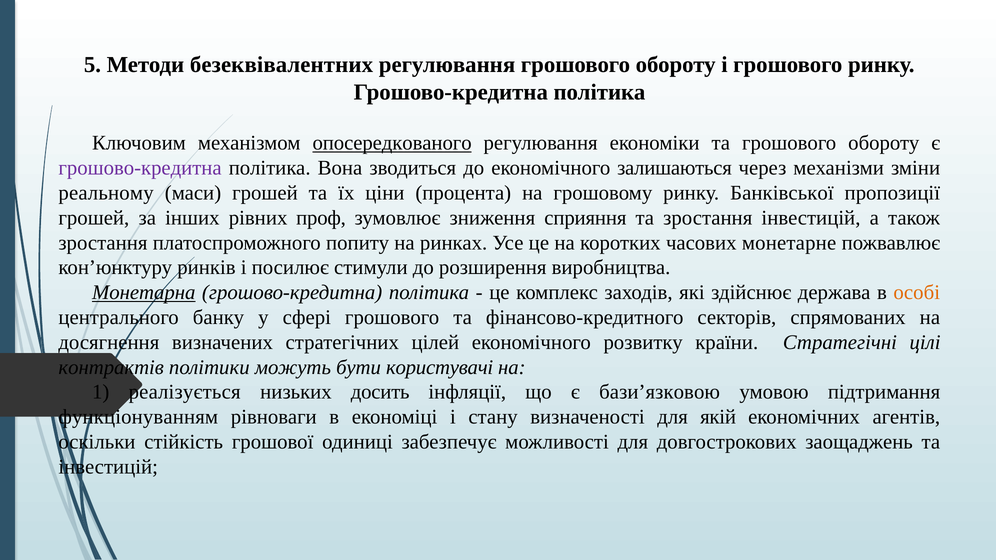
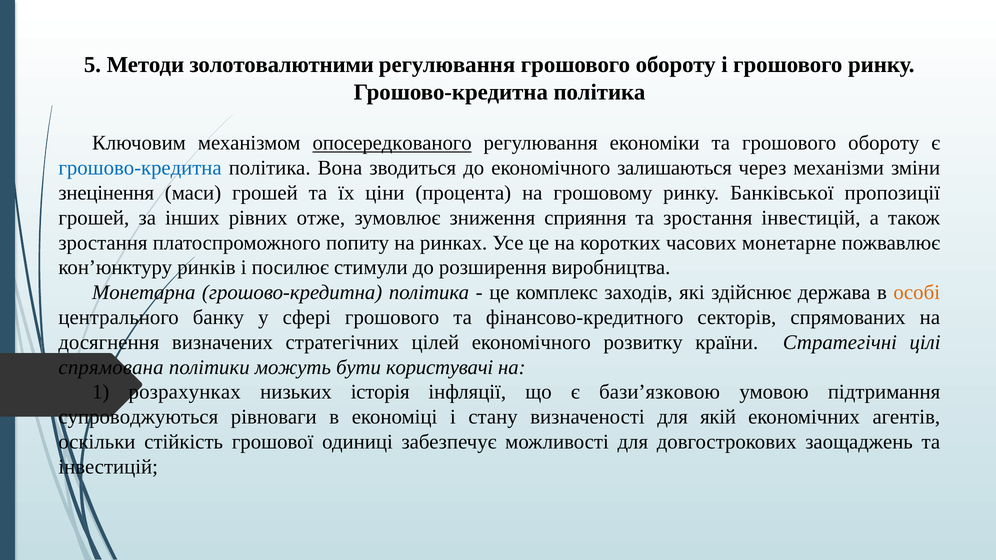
безеквівалентних: безеквівалентних -> золотовалютними
грошово-кредитна at (140, 168) colour: purple -> blue
реальному: реальному -> знецінення
проф: проф -> отже
Монетарна underline: present -> none
контрактів: контрактів -> спрямована
реалізується: реалізується -> розрахунках
досить: досить -> історія
функціонуванням: функціонуванням -> супроводжуються
